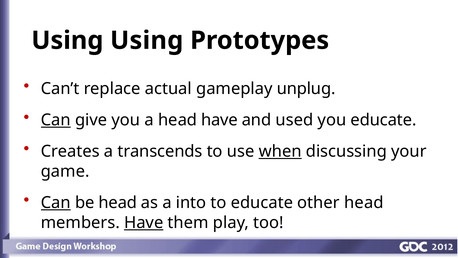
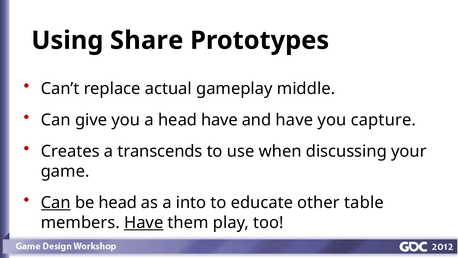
Using Using: Using -> Share
unplug: unplug -> middle
Can at (56, 120) underline: present -> none
and used: used -> have
you educate: educate -> capture
when underline: present -> none
other head: head -> table
